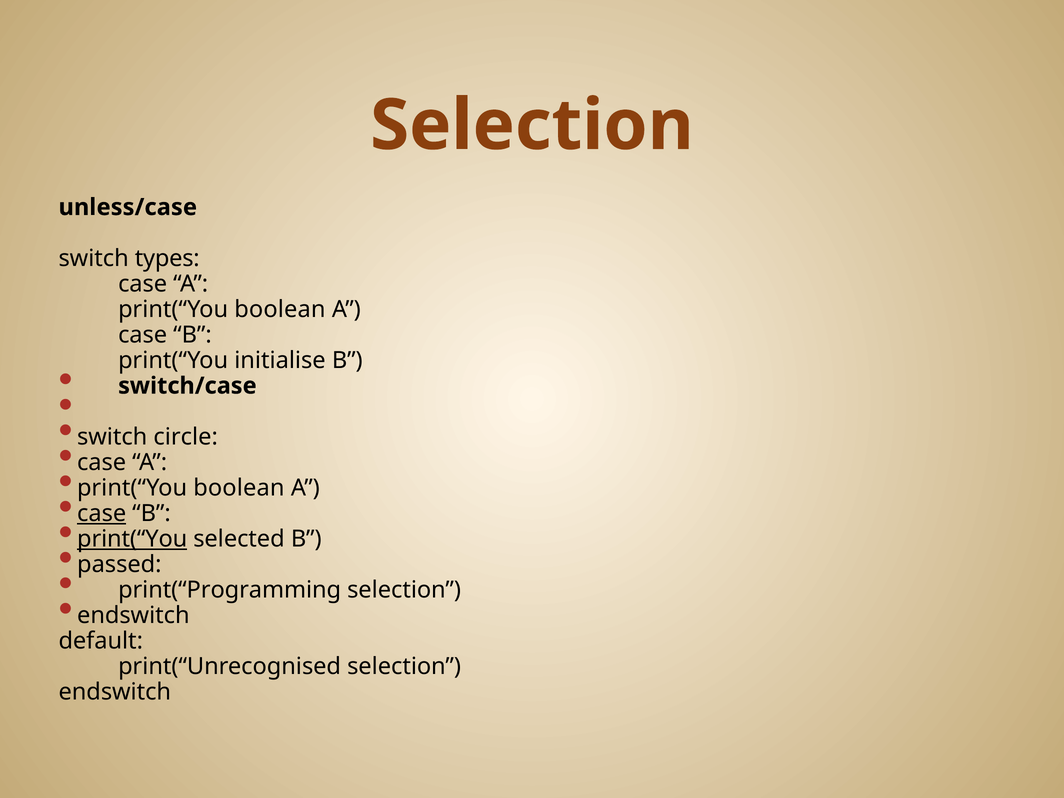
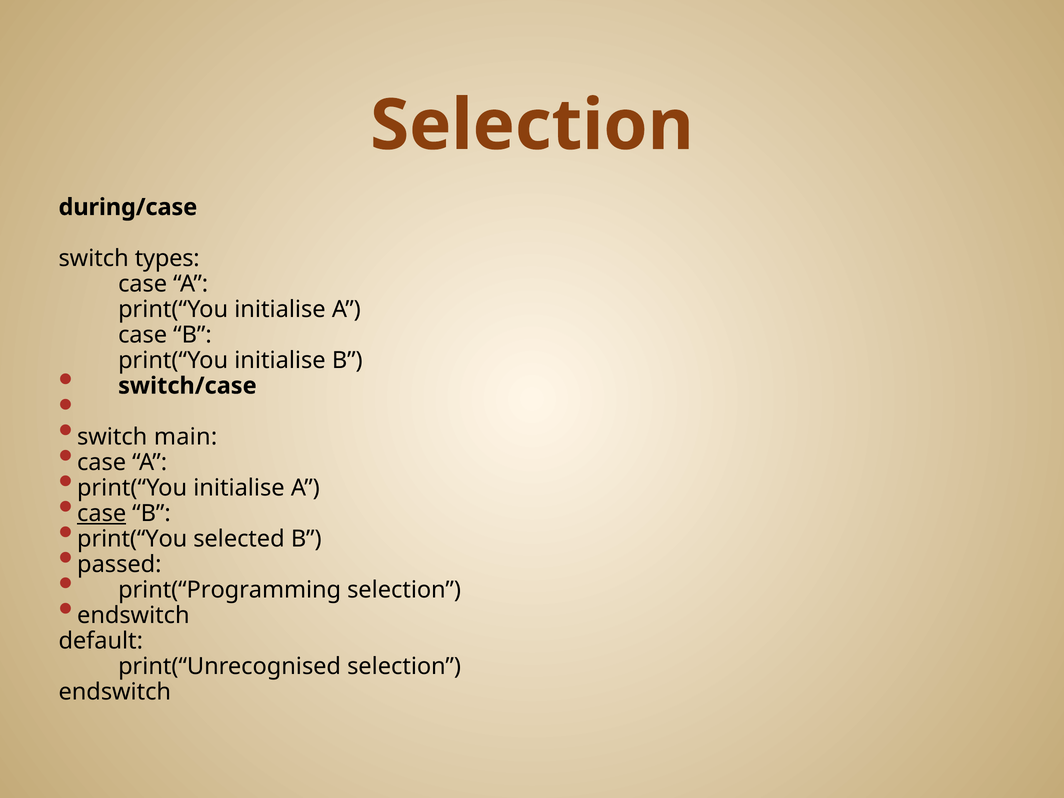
unless/case: unless/case -> during/case
boolean at (280, 309): boolean -> initialise
circle: circle -> main
boolean at (239, 488): boolean -> initialise
print(“You at (132, 539) underline: present -> none
